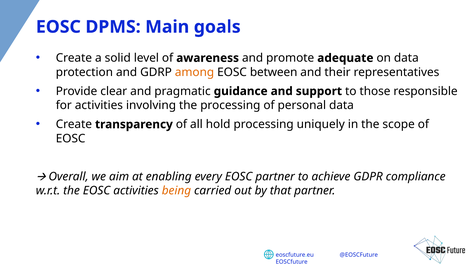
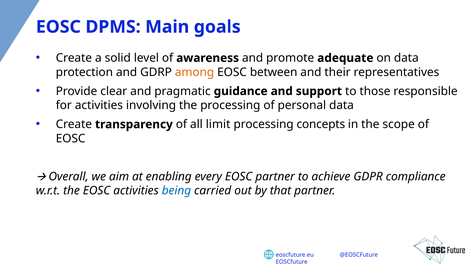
hold: hold -> limit
uniquely: uniquely -> concepts
being colour: orange -> blue
